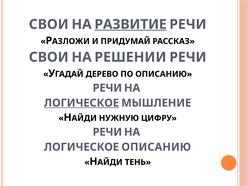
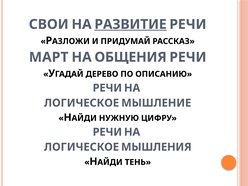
СВОИ at (49, 57): СВОИ -> МАРТ
РЕШЕНИИ: РЕШЕНИИ -> ОБЩЕНИЯ
ЛОГИЧЕСКОЕ at (82, 103) underline: present -> none
ЛОГИЧЕСКОЕ ОПИСАНИЮ: ОПИСАНИЮ -> МЫШЛЕНИЯ
